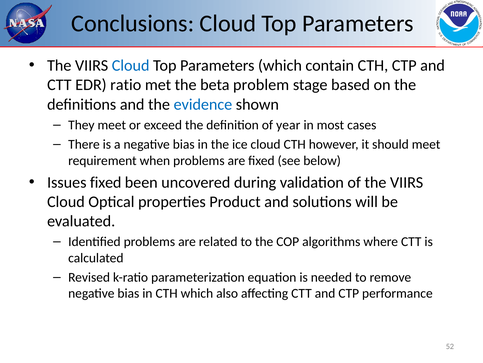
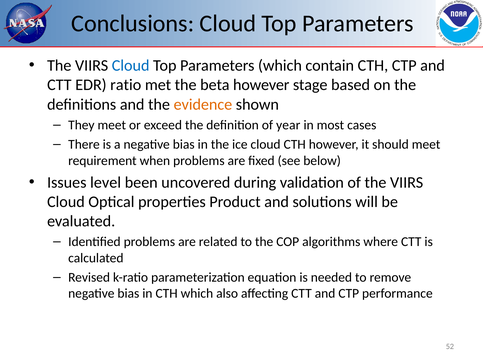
beta problem: problem -> however
evidence colour: blue -> orange
Issues fixed: fixed -> level
